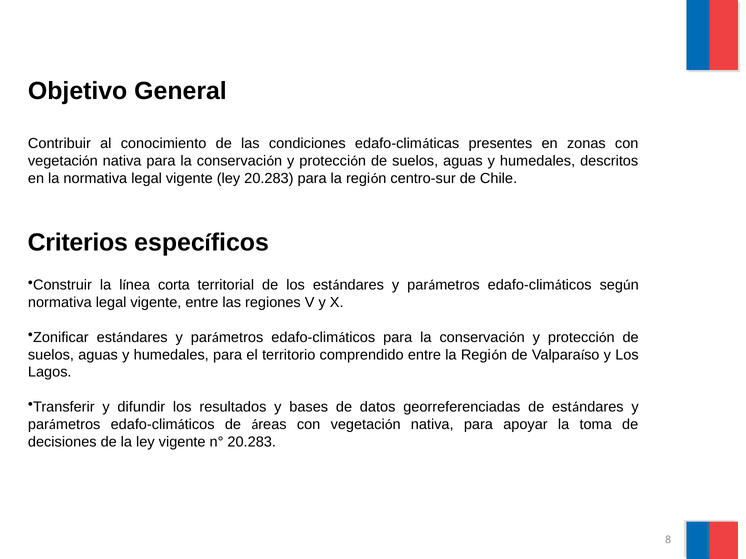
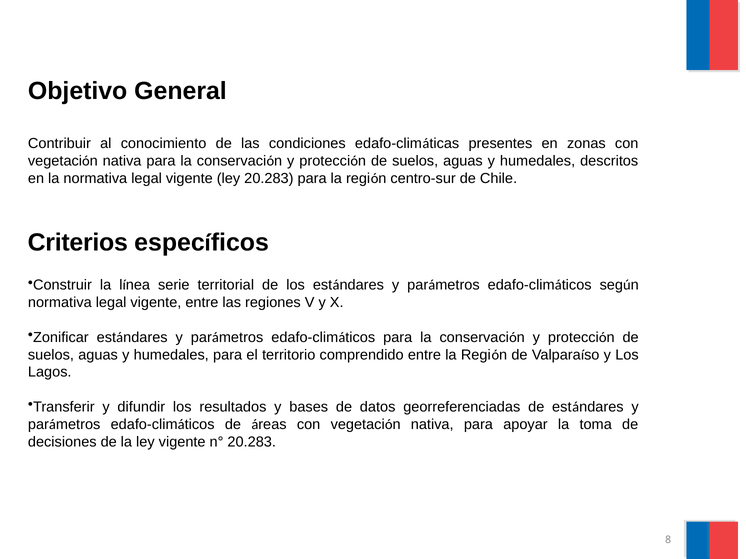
corta: corta -> serie
